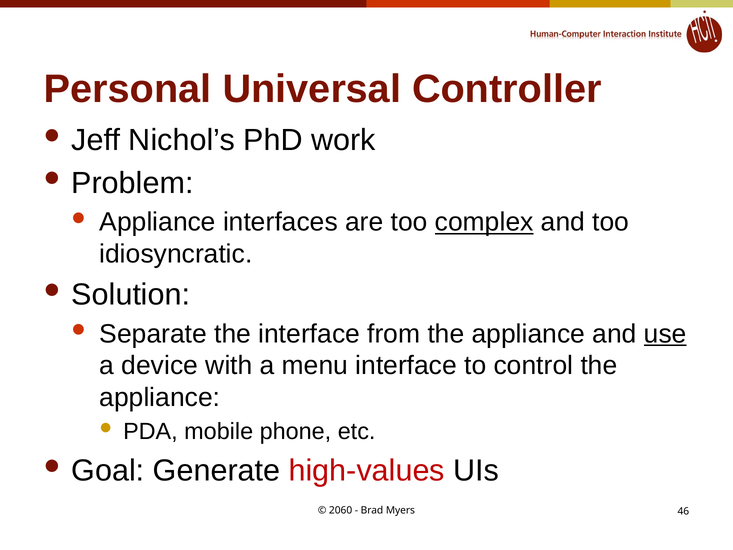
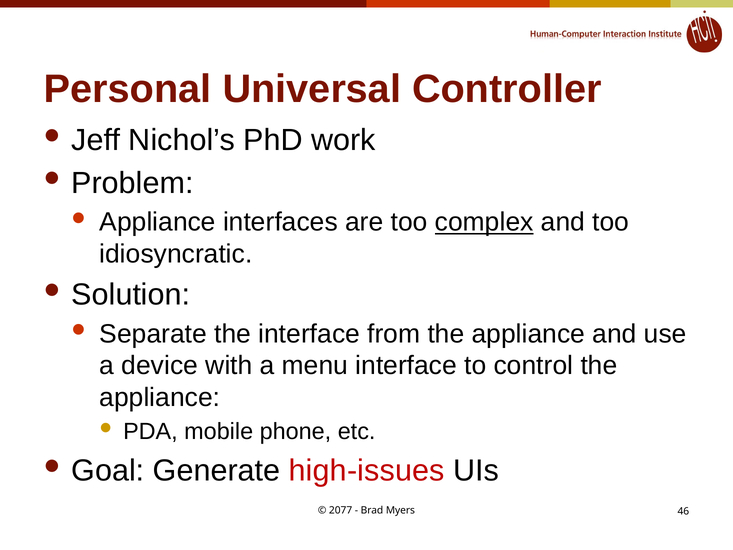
use underline: present -> none
high-values: high-values -> high-issues
2060: 2060 -> 2077
